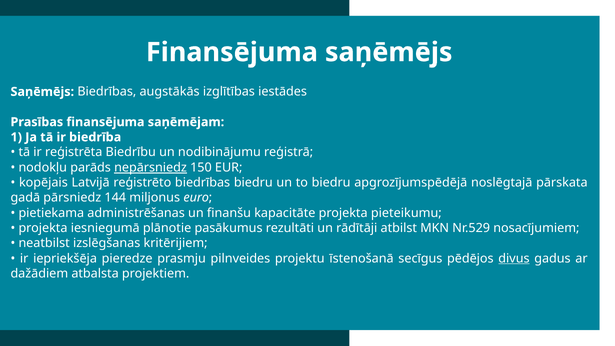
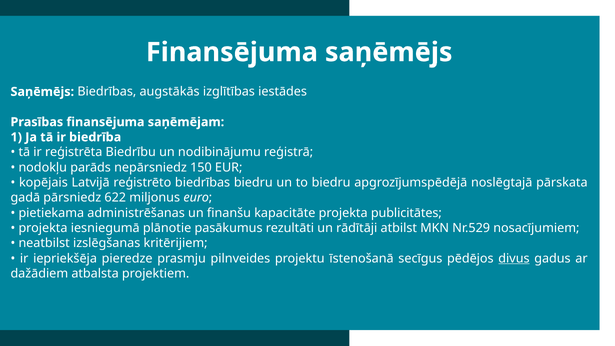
nepārsniedz underline: present -> none
144: 144 -> 622
pieteikumu: pieteikumu -> publicitātes
